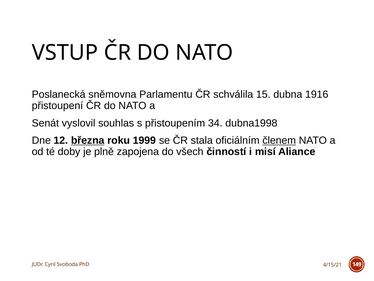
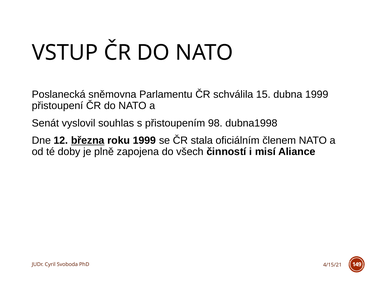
dubna 1916: 1916 -> 1999
34: 34 -> 98
členem underline: present -> none
